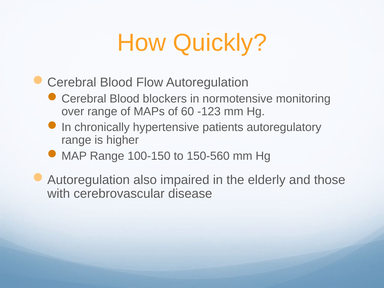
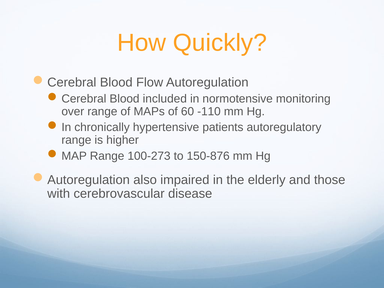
blockers: blockers -> included
-123: -123 -> -110
100-150: 100-150 -> 100-273
150-560: 150-560 -> 150-876
